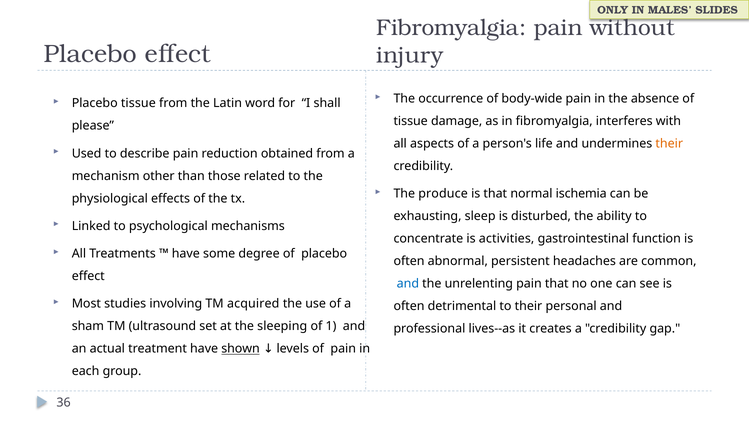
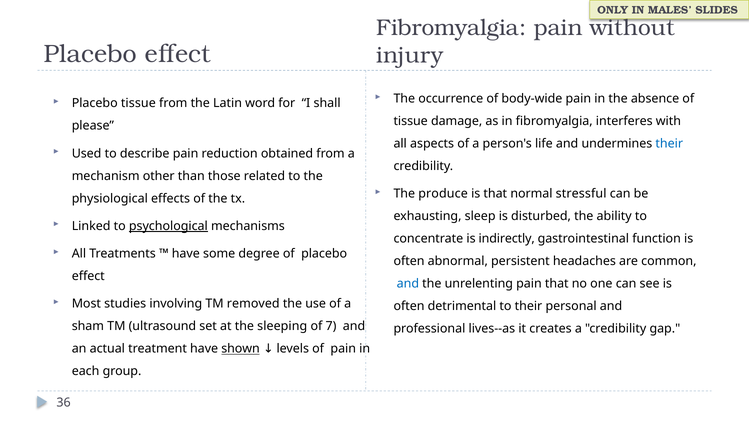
their at (669, 143) colour: orange -> blue
ischemia: ischemia -> stressful
psychological underline: none -> present
activities: activities -> indirectly
acquired: acquired -> removed
1: 1 -> 7
